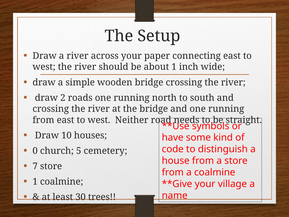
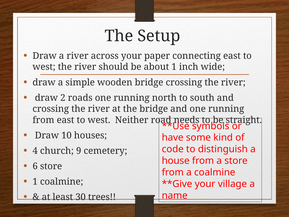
0: 0 -> 4
5: 5 -> 9
7: 7 -> 6
